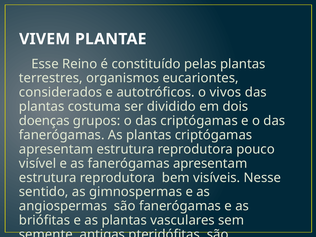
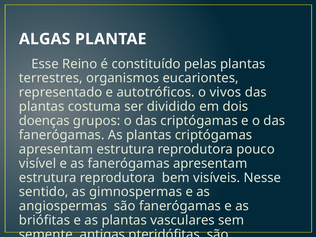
VIVEM: VIVEM -> ALGAS
considerados: considerados -> representado
